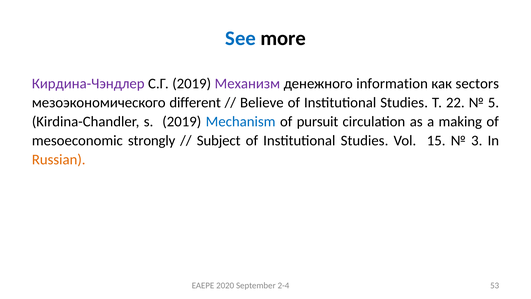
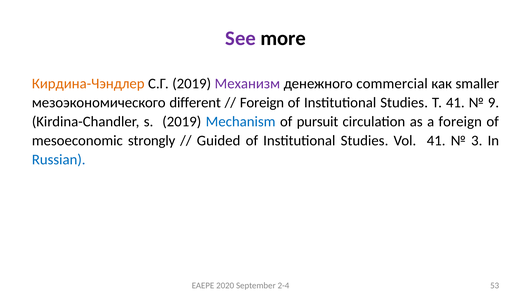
See colour: blue -> purple
Кирдина-Чэндлер colour: purple -> orange
information: information -> commercial
sectors: sectors -> smaller
Believe at (262, 102): Believe -> Foreign
Т 22: 22 -> 41
5: 5 -> 9
a making: making -> foreign
Subject: Subject -> Guided
Vol 15: 15 -> 41
Russian colour: orange -> blue
